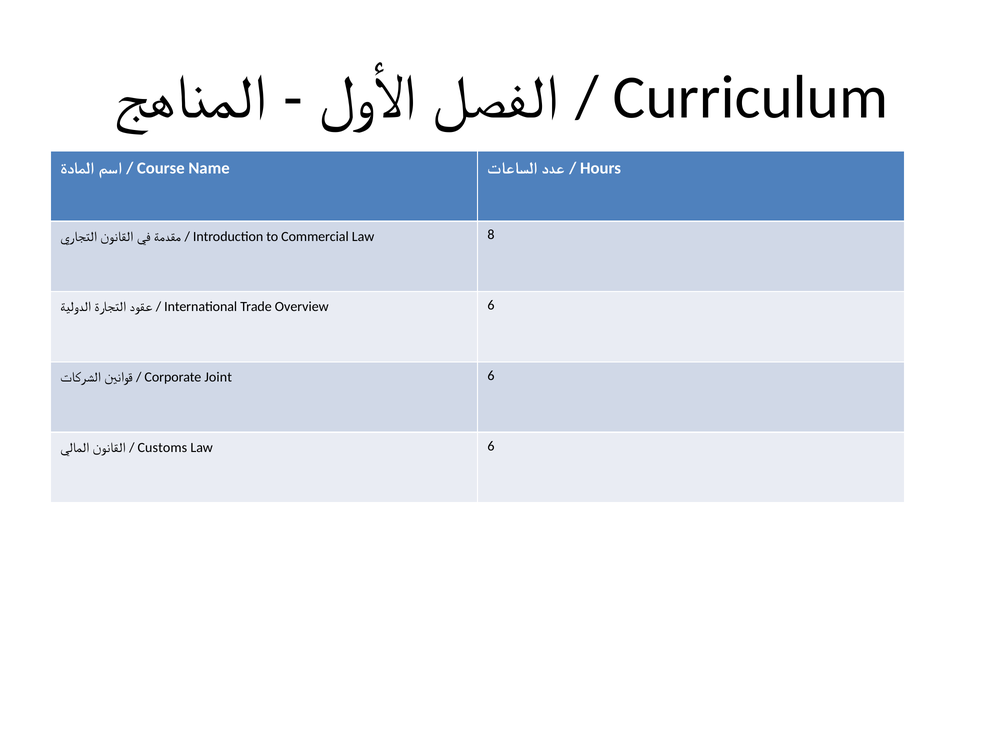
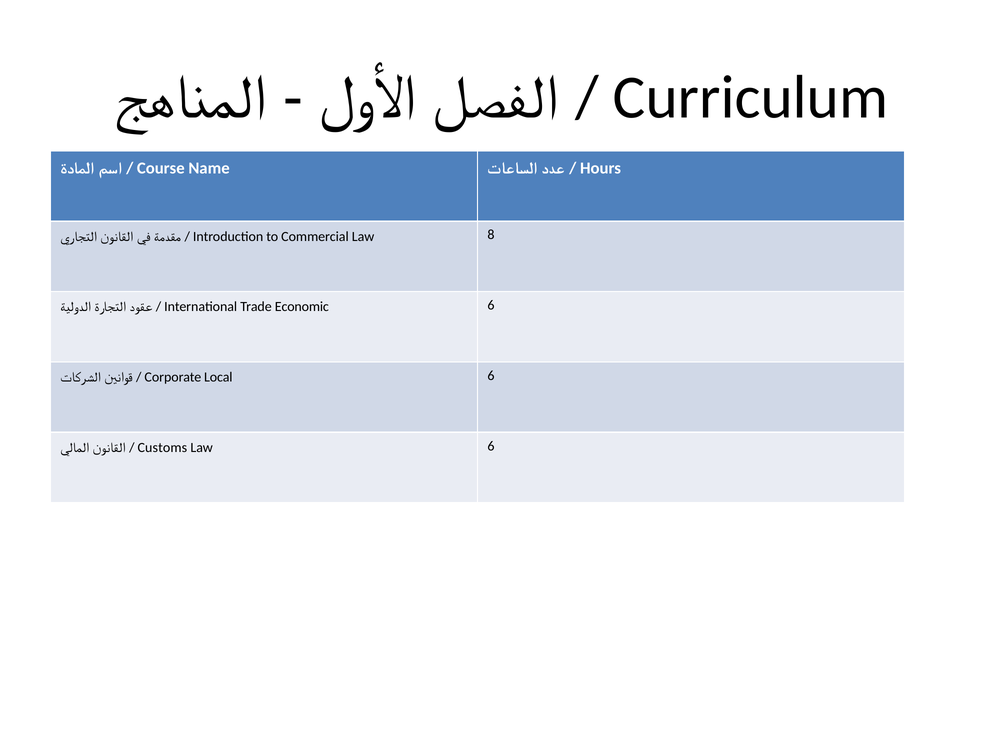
Overview: Overview -> Economic
Joint: Joint -> Local
